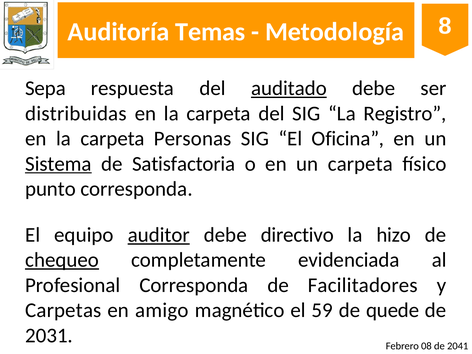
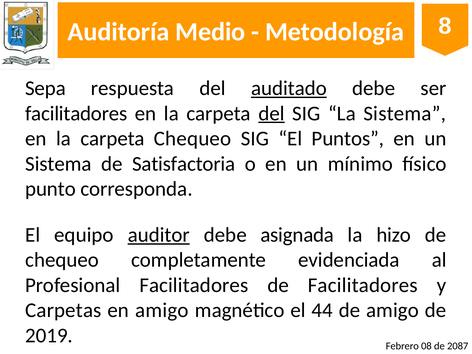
Temas: Temas -> Medio
distribuidas at (76, 113): distribuidas -> facilitadores
del at (271, 113) underline: none -> present
La Registro: Registro -> Sistema
carpeta Personas: Personas -> Chequeo
Oficina: Oficina -> Puntos
Sistema at (58, 164) underline: present -> none
un carpeta: carpeta -> mínimo
directivo: directivo -> asignada
chequeo at (62, 260) underline: present -> none
Profesional Corresponda: Corresponda -> Facilitadores
59: 59 -> 44
de quede: quede -> amigo
2031: 2031 -> 2019
2041: 2041 -> 2087
